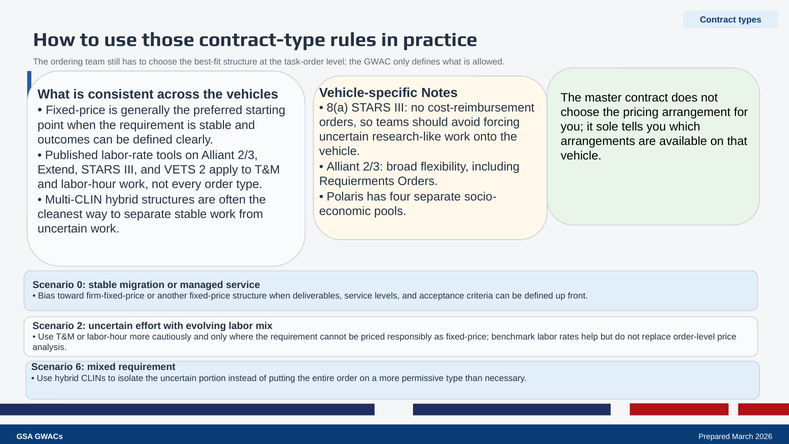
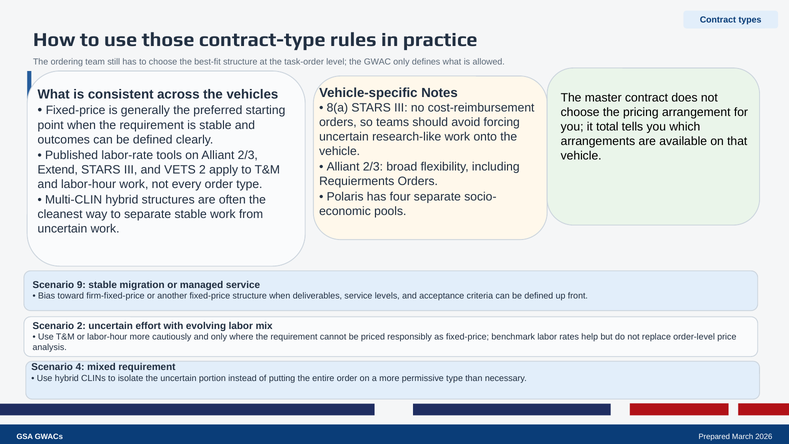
sole: sole -> total
0: 0 -> 9
6: 6 -> 4
